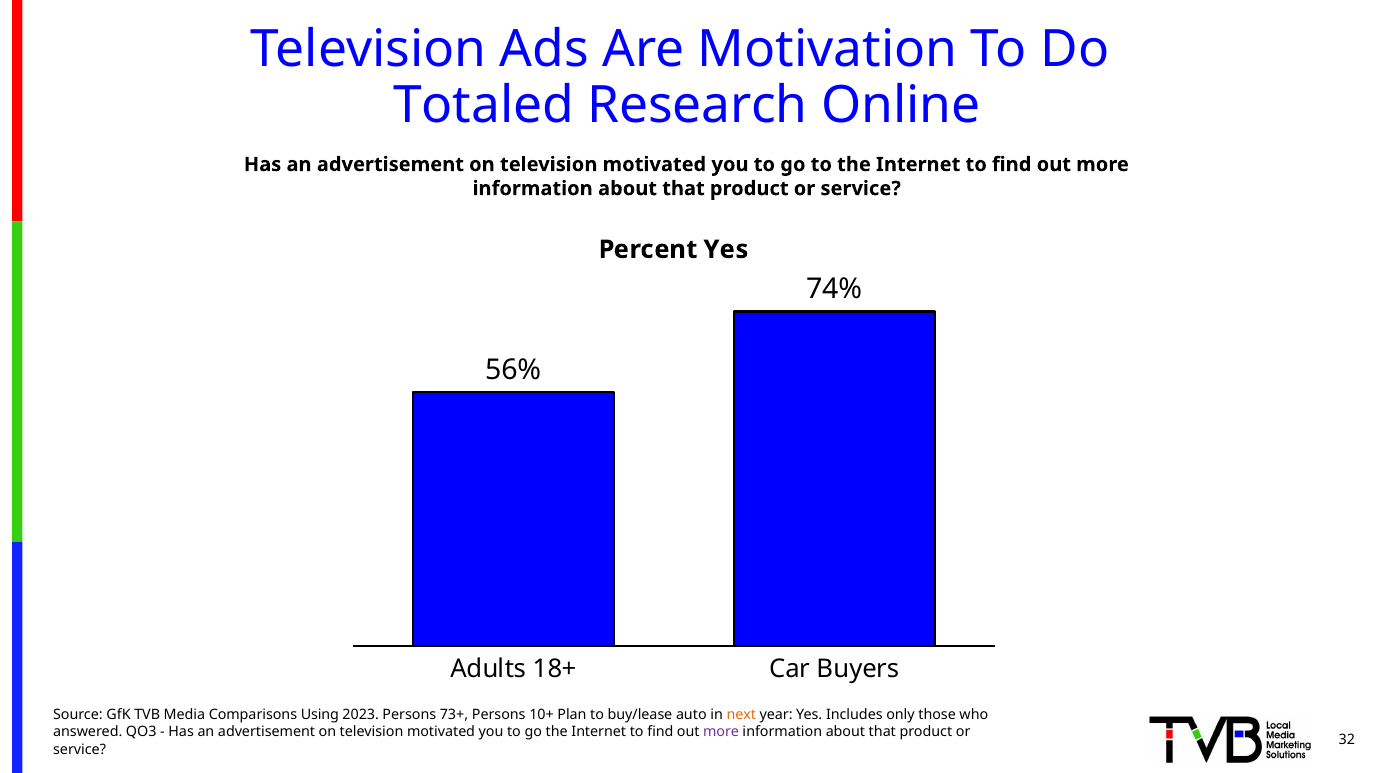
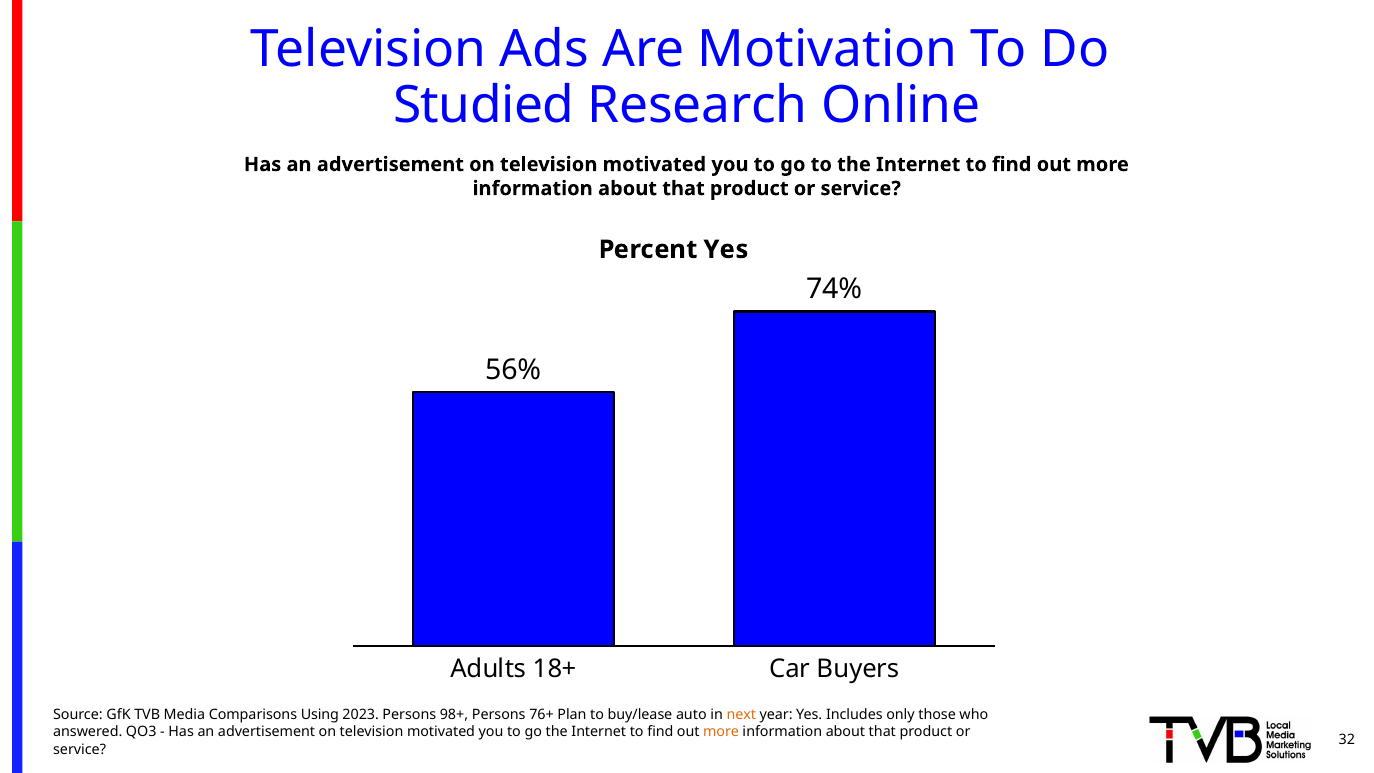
Totaled: Totaled -> Studied
73+: 73+ -> 98+
10+: 10+ -> 76+
more at (721, 732) colour: purple -> orange
